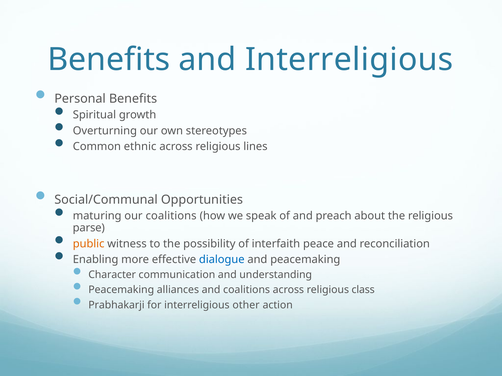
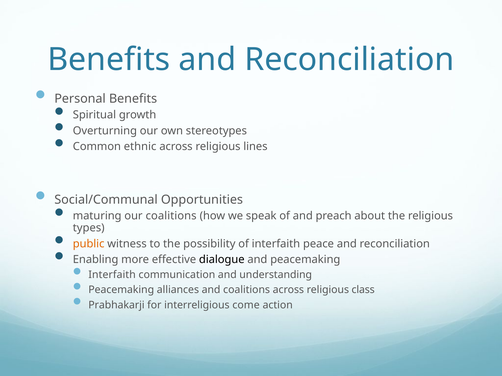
Benefits and Interreligious: Interreligious -> Reconciliation
parse: parse -> types
dialogue colour: blue -> black
Character at (112, 275): Character -> Interfaith
other: other -> come
